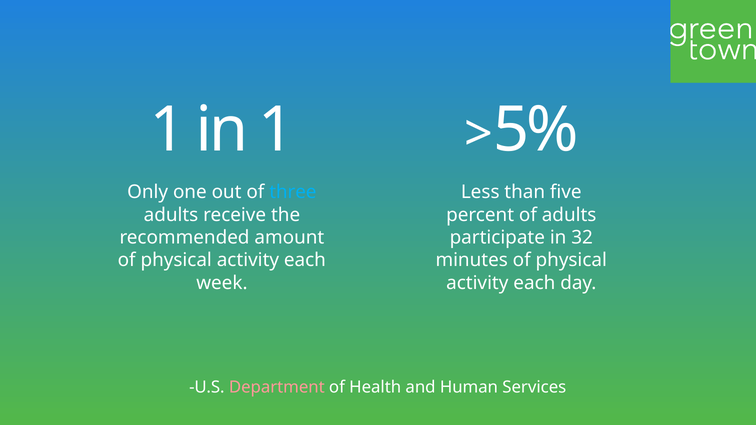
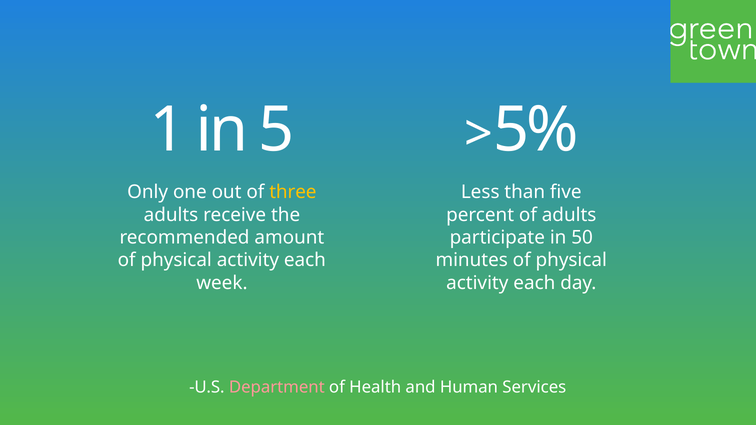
in 1: 1 -> 5
three colour: light blue -> yellow
32: 32 -> 50
